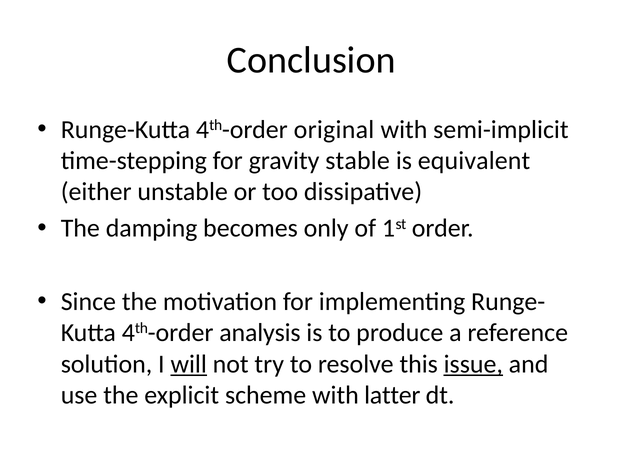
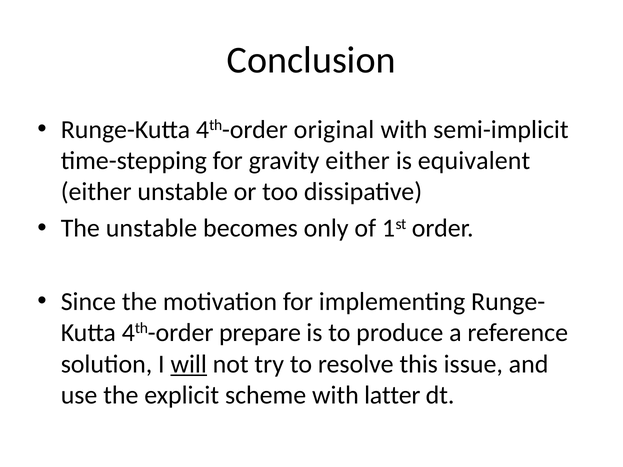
gravity stable: stable -> either
The damping: damping -> unstable
analysis: analysis -> prepare
issue underline: present -> none
